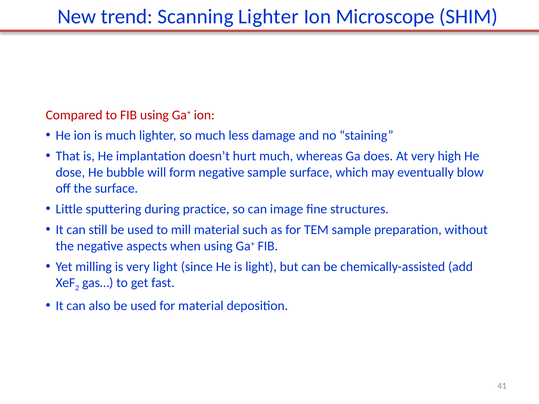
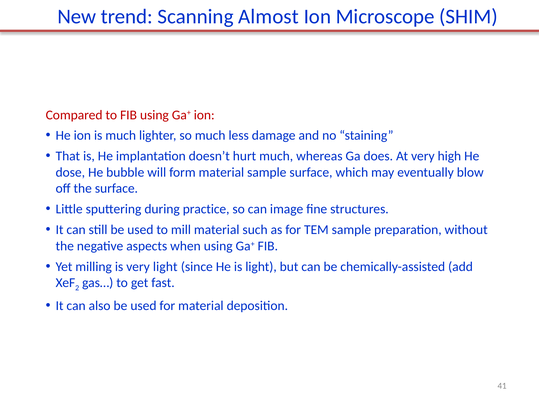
Scanning Lighter: Lighter -> Almost
form negative: negative -> material
